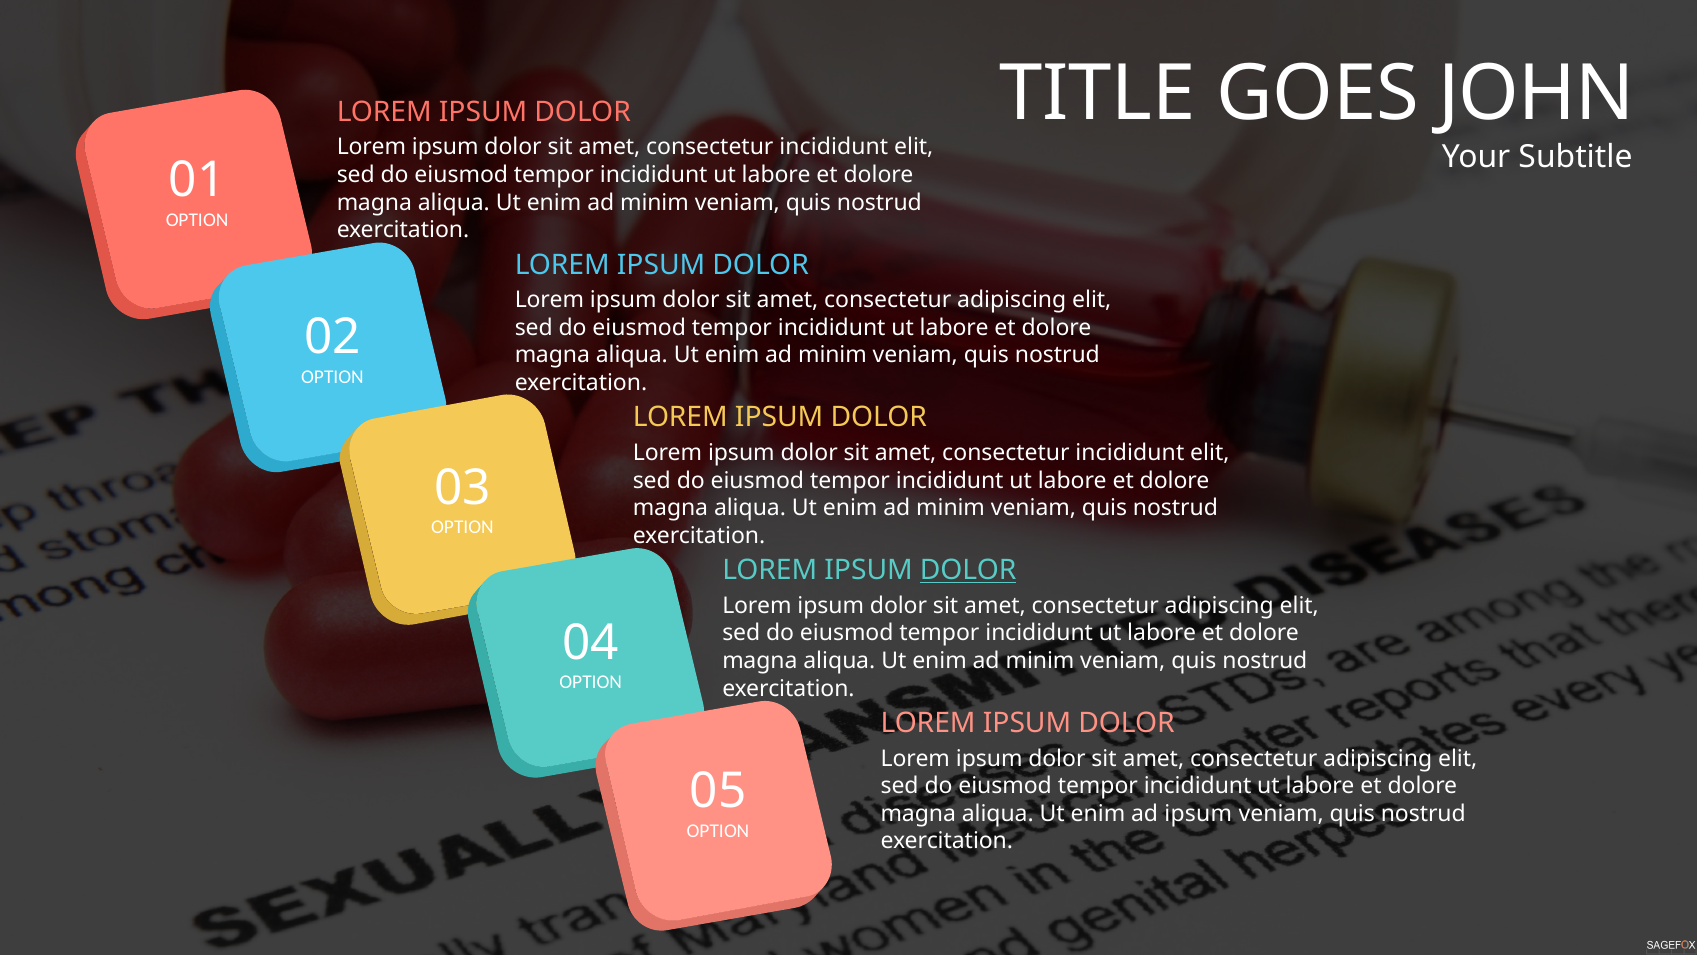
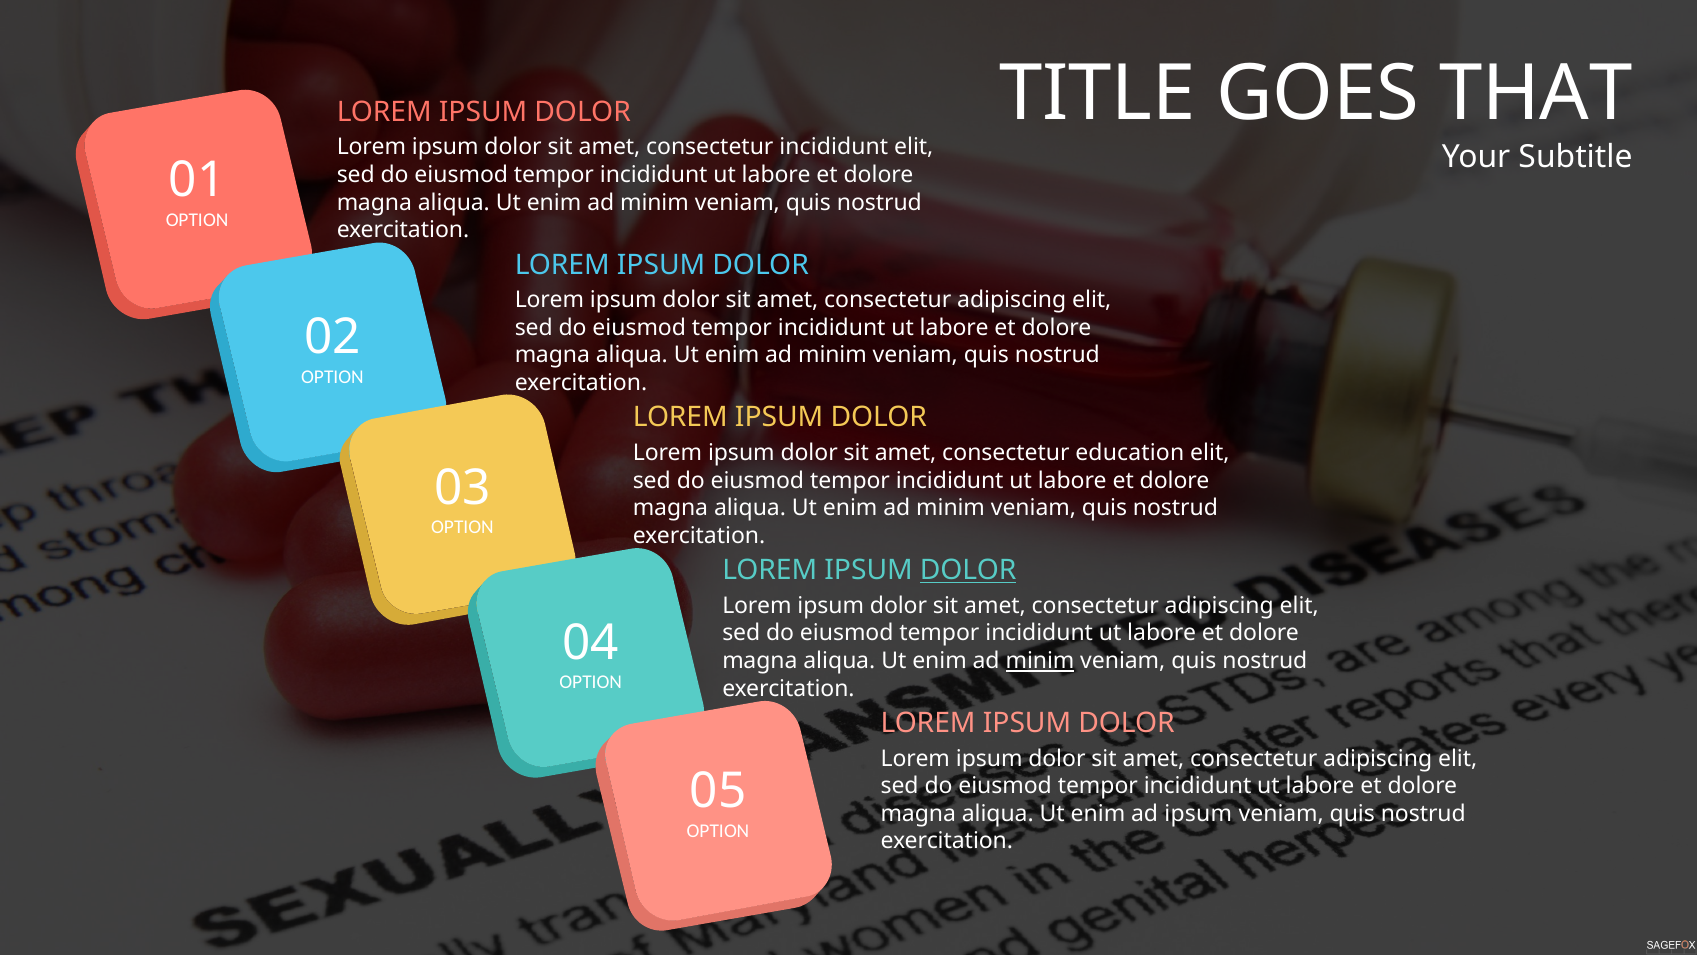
JOHN: JOHN -> THAT
incididunt at (1130, 453): incididunt -> education
minim at (1040, 661) underline: none -> present
